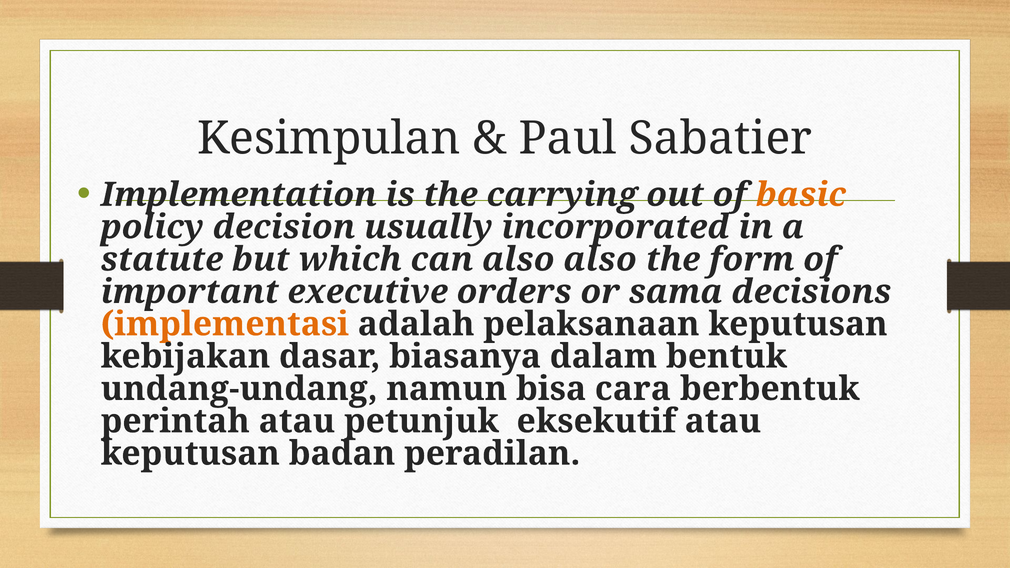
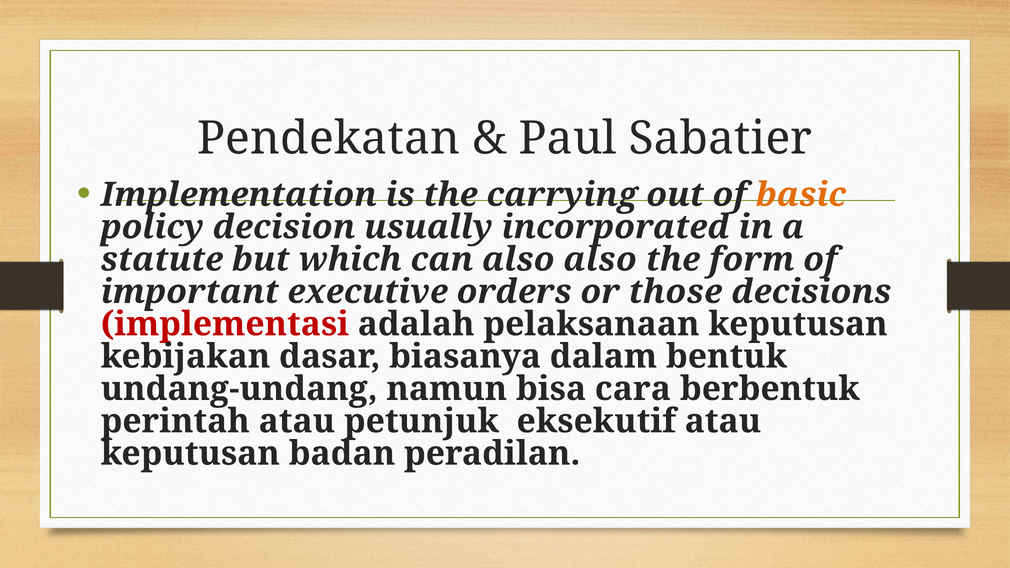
Kesimpulan: Kesimpulan -> Pendekatan
sama: sama -> those
implementasi colour: orange -> red
